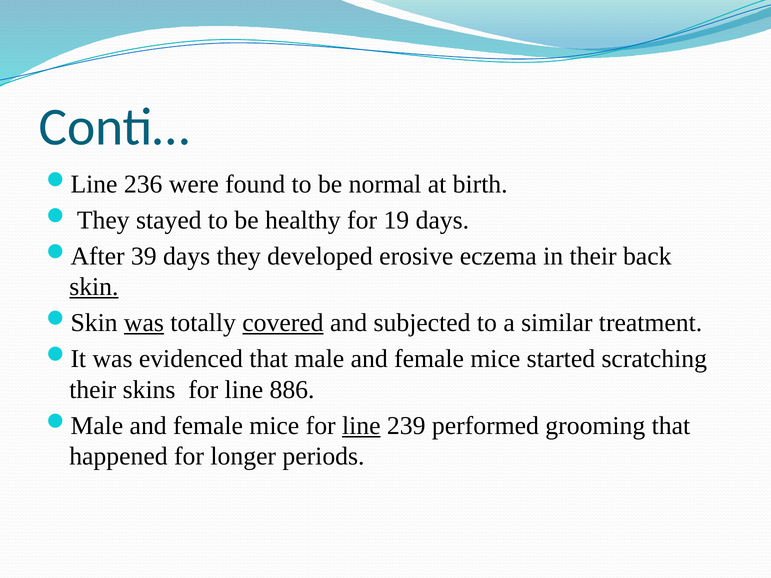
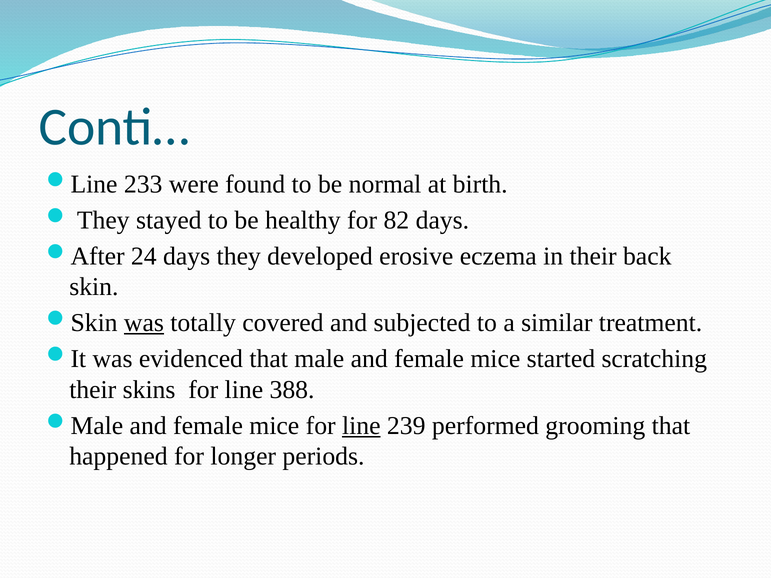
236: 236 -> 233
19: 19 -> 82
39: 39 -> 24
skin underline: present -> none
covered underline: present -> none
886: 886 -> 388
